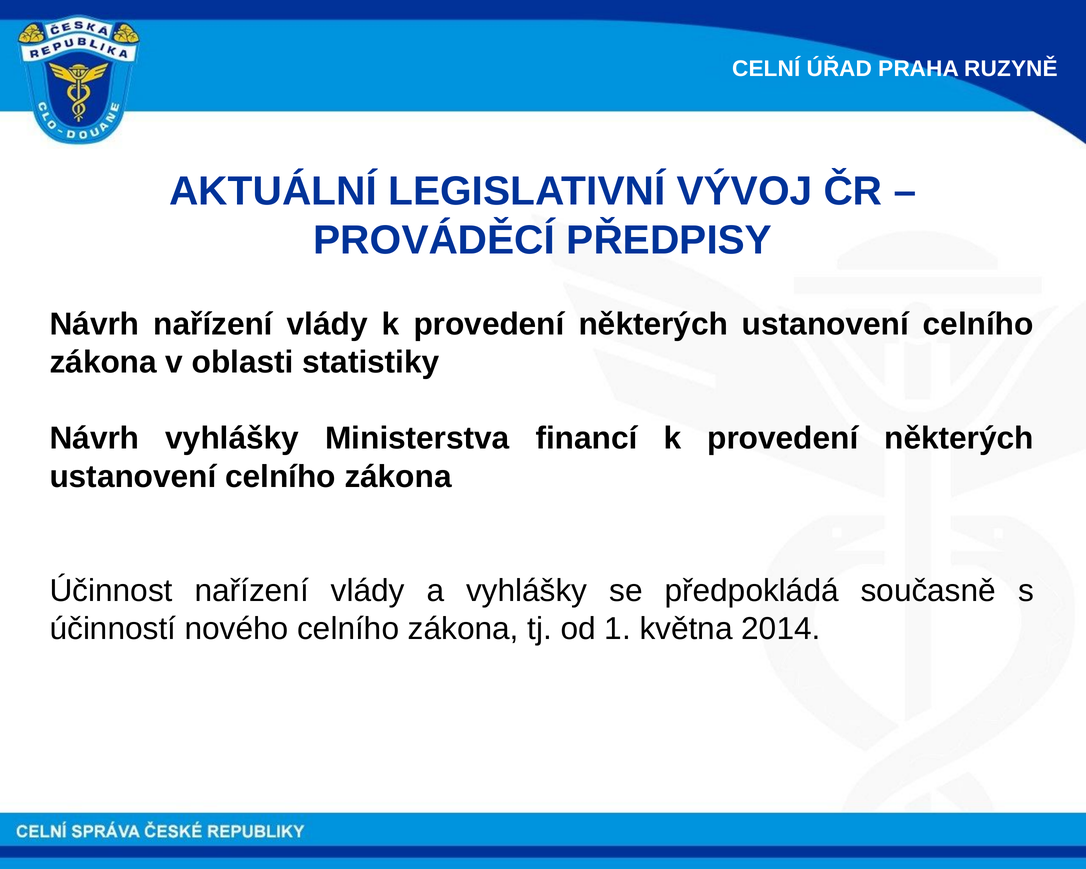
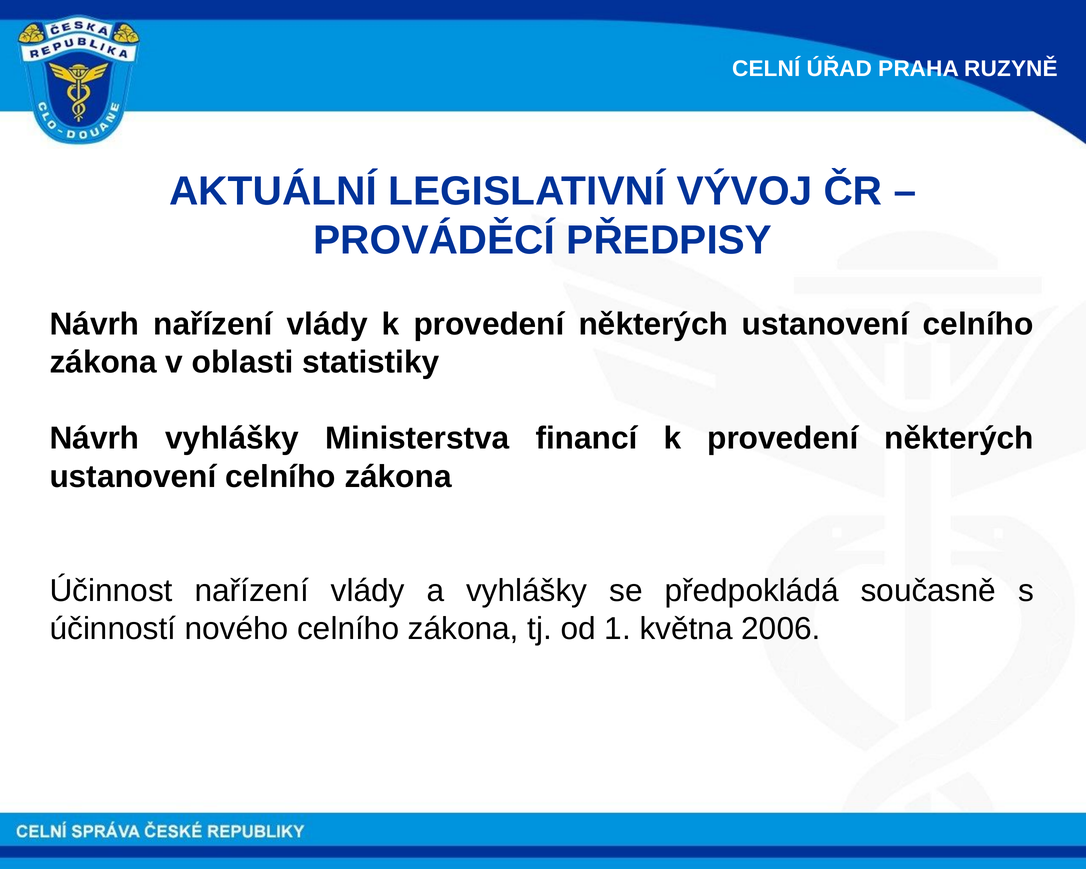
2014: 2014 -> 2006
